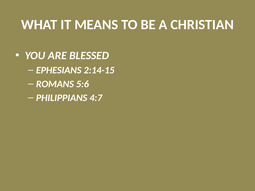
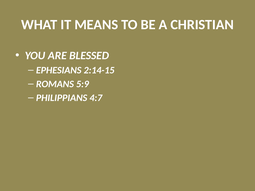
5:6: 5:6 -> 5:9
